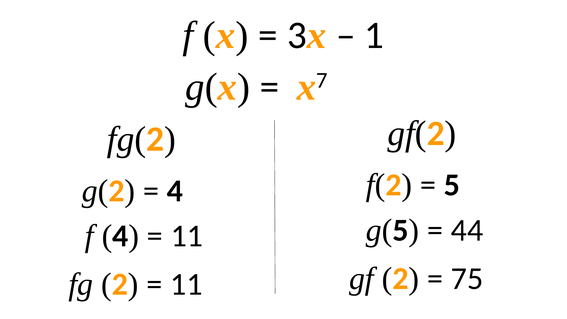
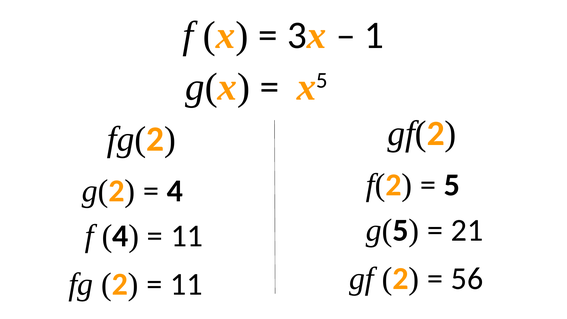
x 7: 7 -> 5
44: 44 -> 21
75: 75 -> 56
